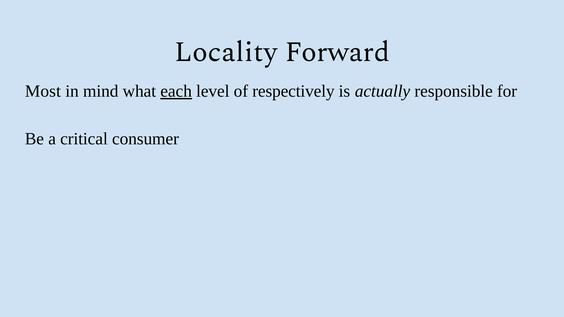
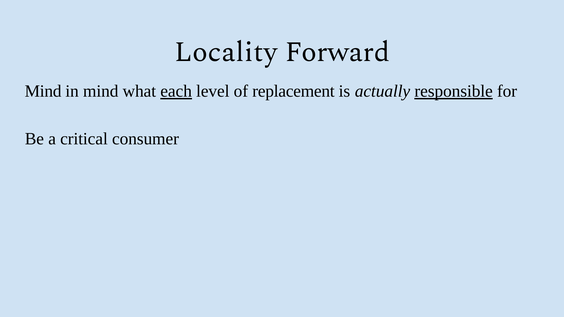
Most at (43, 91): Most -> Mind
respectively: respectively -> replacement
responsible underline: none -> present
